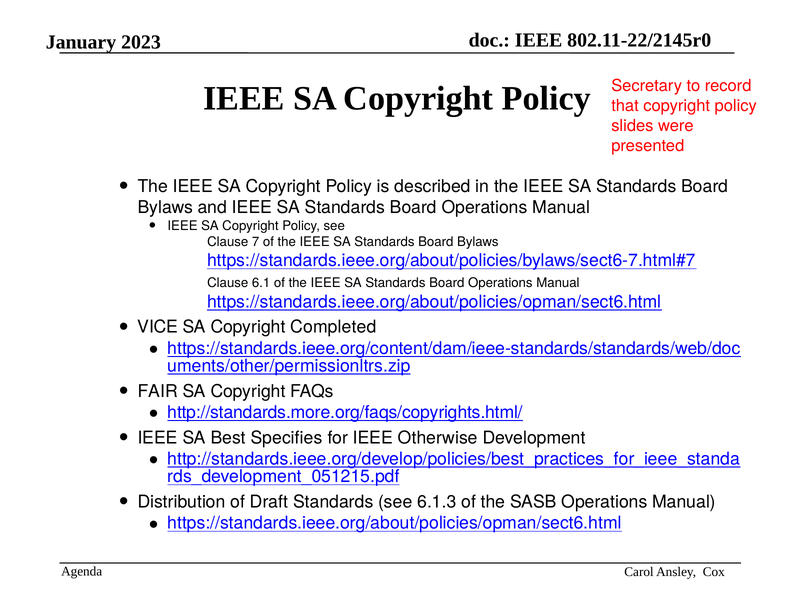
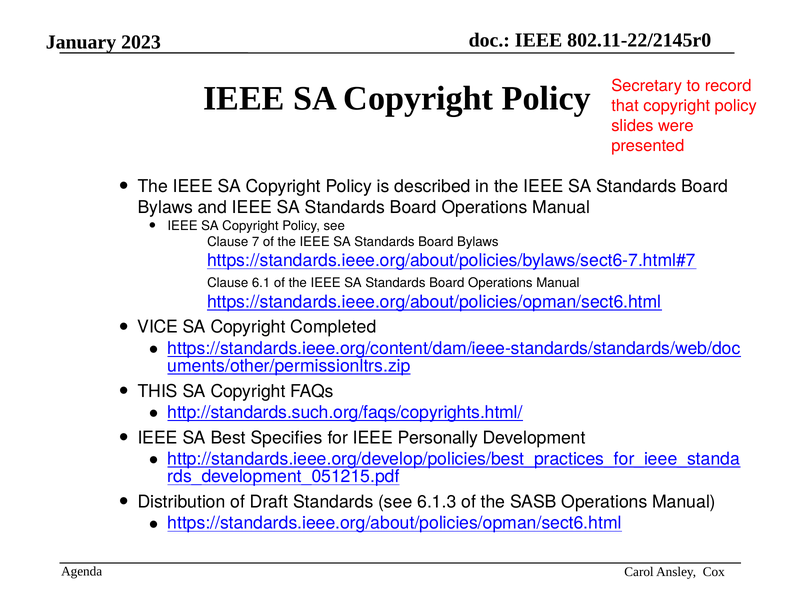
FAIR: FAIR -> THIS
http://standards.more.org/faqs/copyrights.html/: http://standards.more.org/faqs/copyrights.html/ -> http://standards.such.org/faqs/copyrights.html/
Otherwise: Otherwise -> Personally
